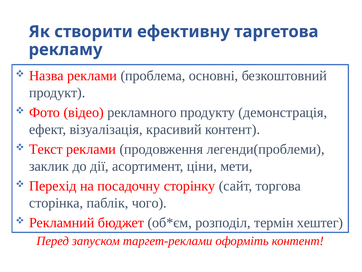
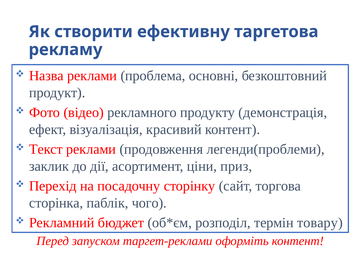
мети: мети -> приз
хештег: хештег -> товару
